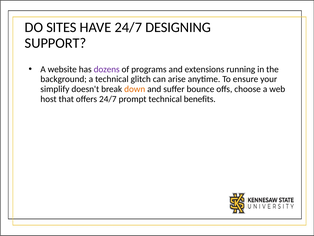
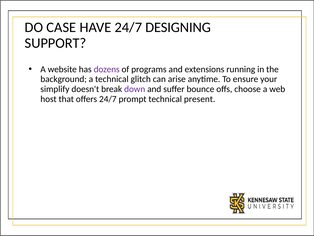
SITES: SITES -> CASE
down colour: orange -> purple
benefits: benefits -> present
